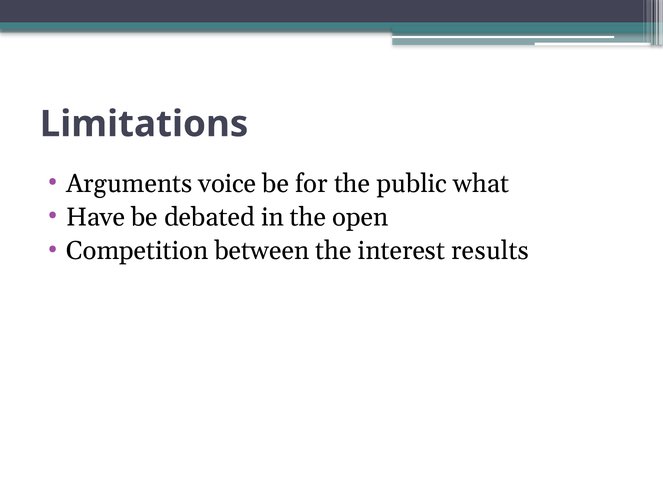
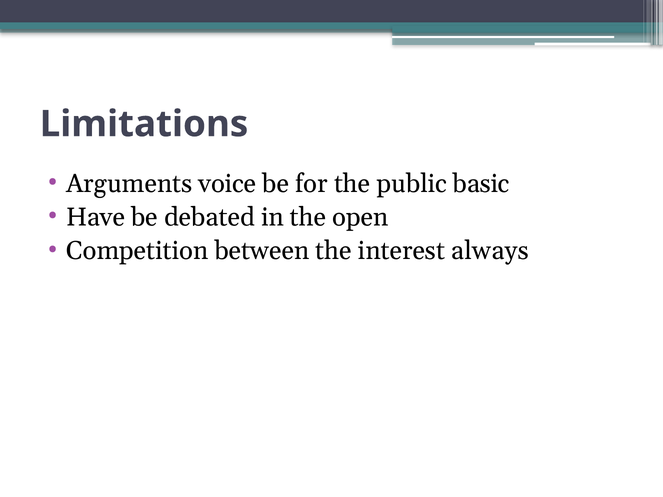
what: what -> basic
results: results -> always
